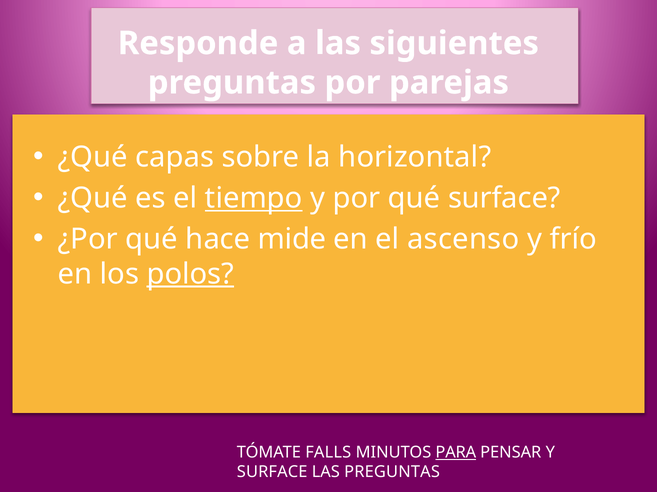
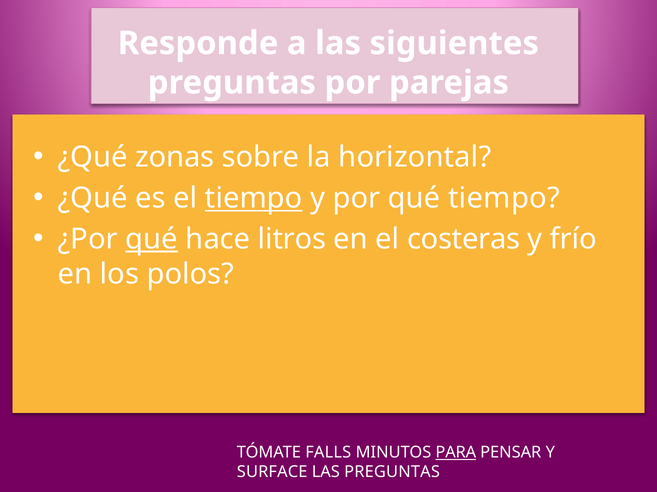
capas: capas -> zonas
qué surface: surface -> tiempo
qué at (152, 239) underline: none -> present
mide: mide -> litros
ascenso: ascenso -> costeras
polos underline: present -> none
